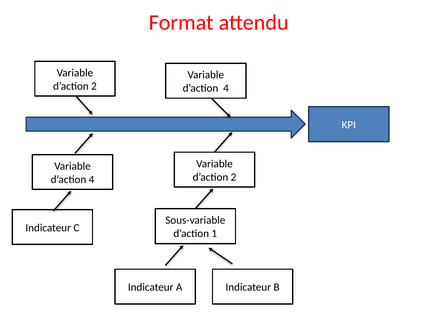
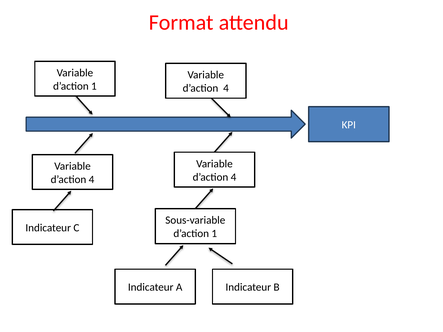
2 at (94, 86): 2 -> 1
2 at (233, 177): 2 -> 4
